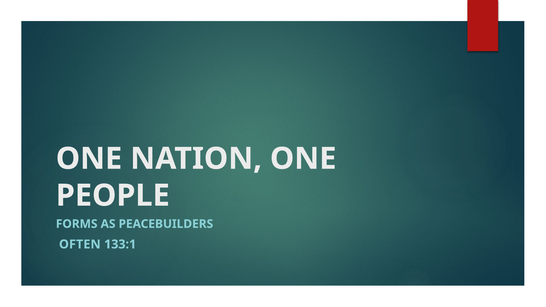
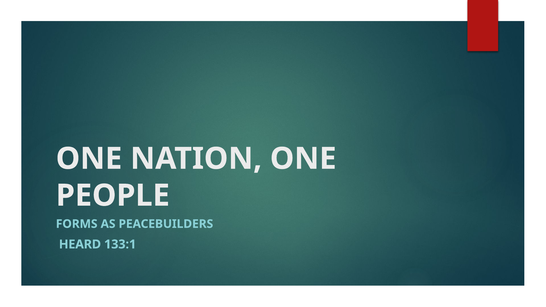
OFTEN: OFTEN -> HEARD
